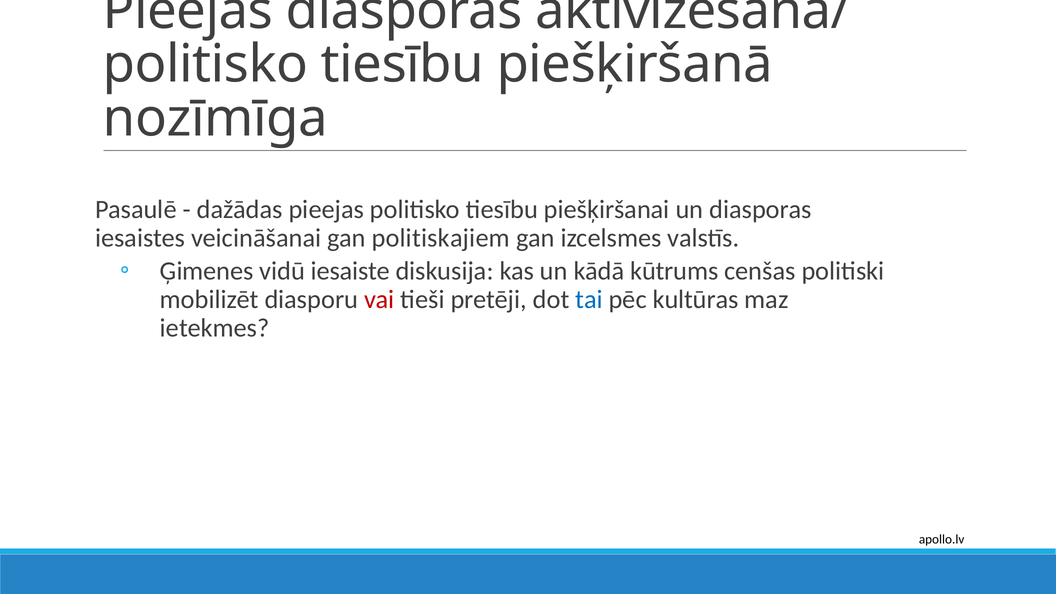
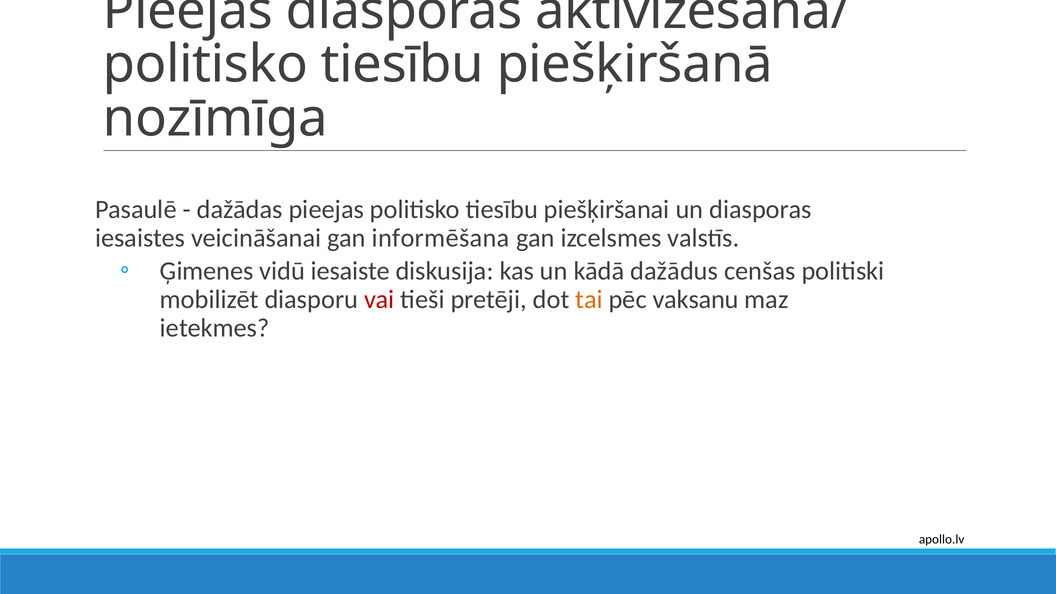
politiskajiem: politiskajiem -> informēšana
kūtrums: kūtrums -> dažādus
tai colour: blue -> orange
kultūras: kultūras -> vaksanu
